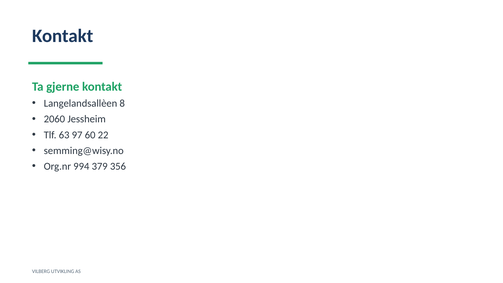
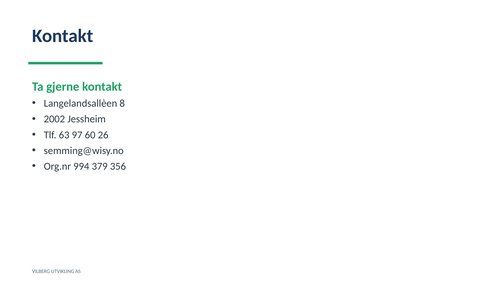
2060: 2060 -> 2002
22: 22 -> 26
